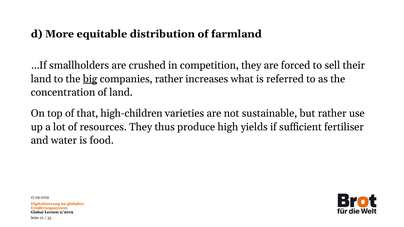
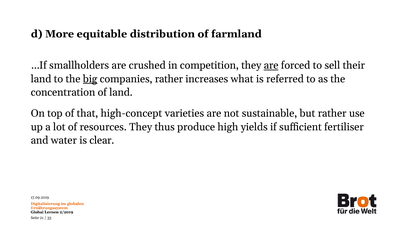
are at (271, 65) underline: none -> present
high-children: high-children -> high-concept
food: food -> clear
